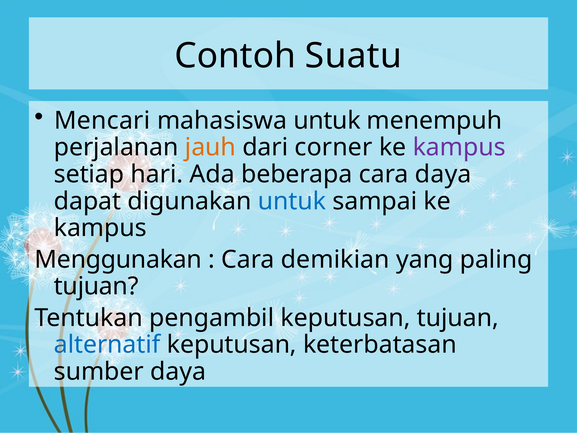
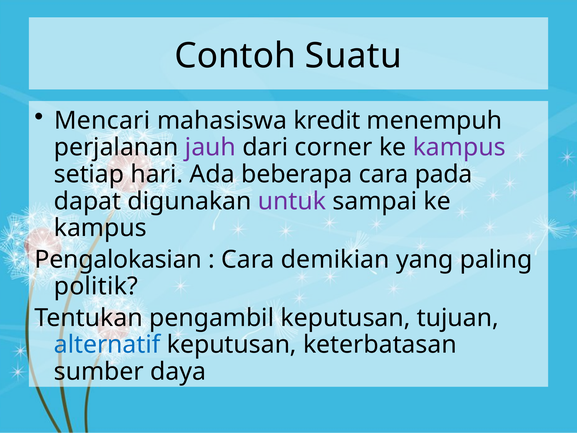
mahasiswa untuk: untuk -> kredit
jauh colour: orange -> purple
cara daya: daya -> pada
untuk at (292, 201) colour: blue -> purple
Menggunakan: Menggunakan -> Pengalokasian
tujuan at (96, 286): tujuan -> politik
